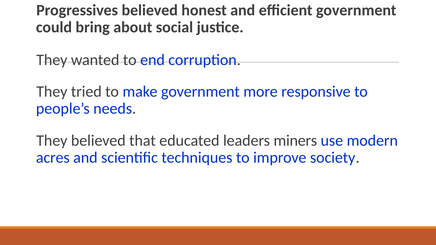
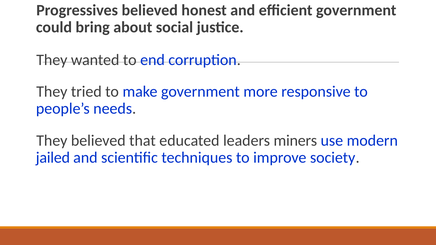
acres: acres -> jailed
